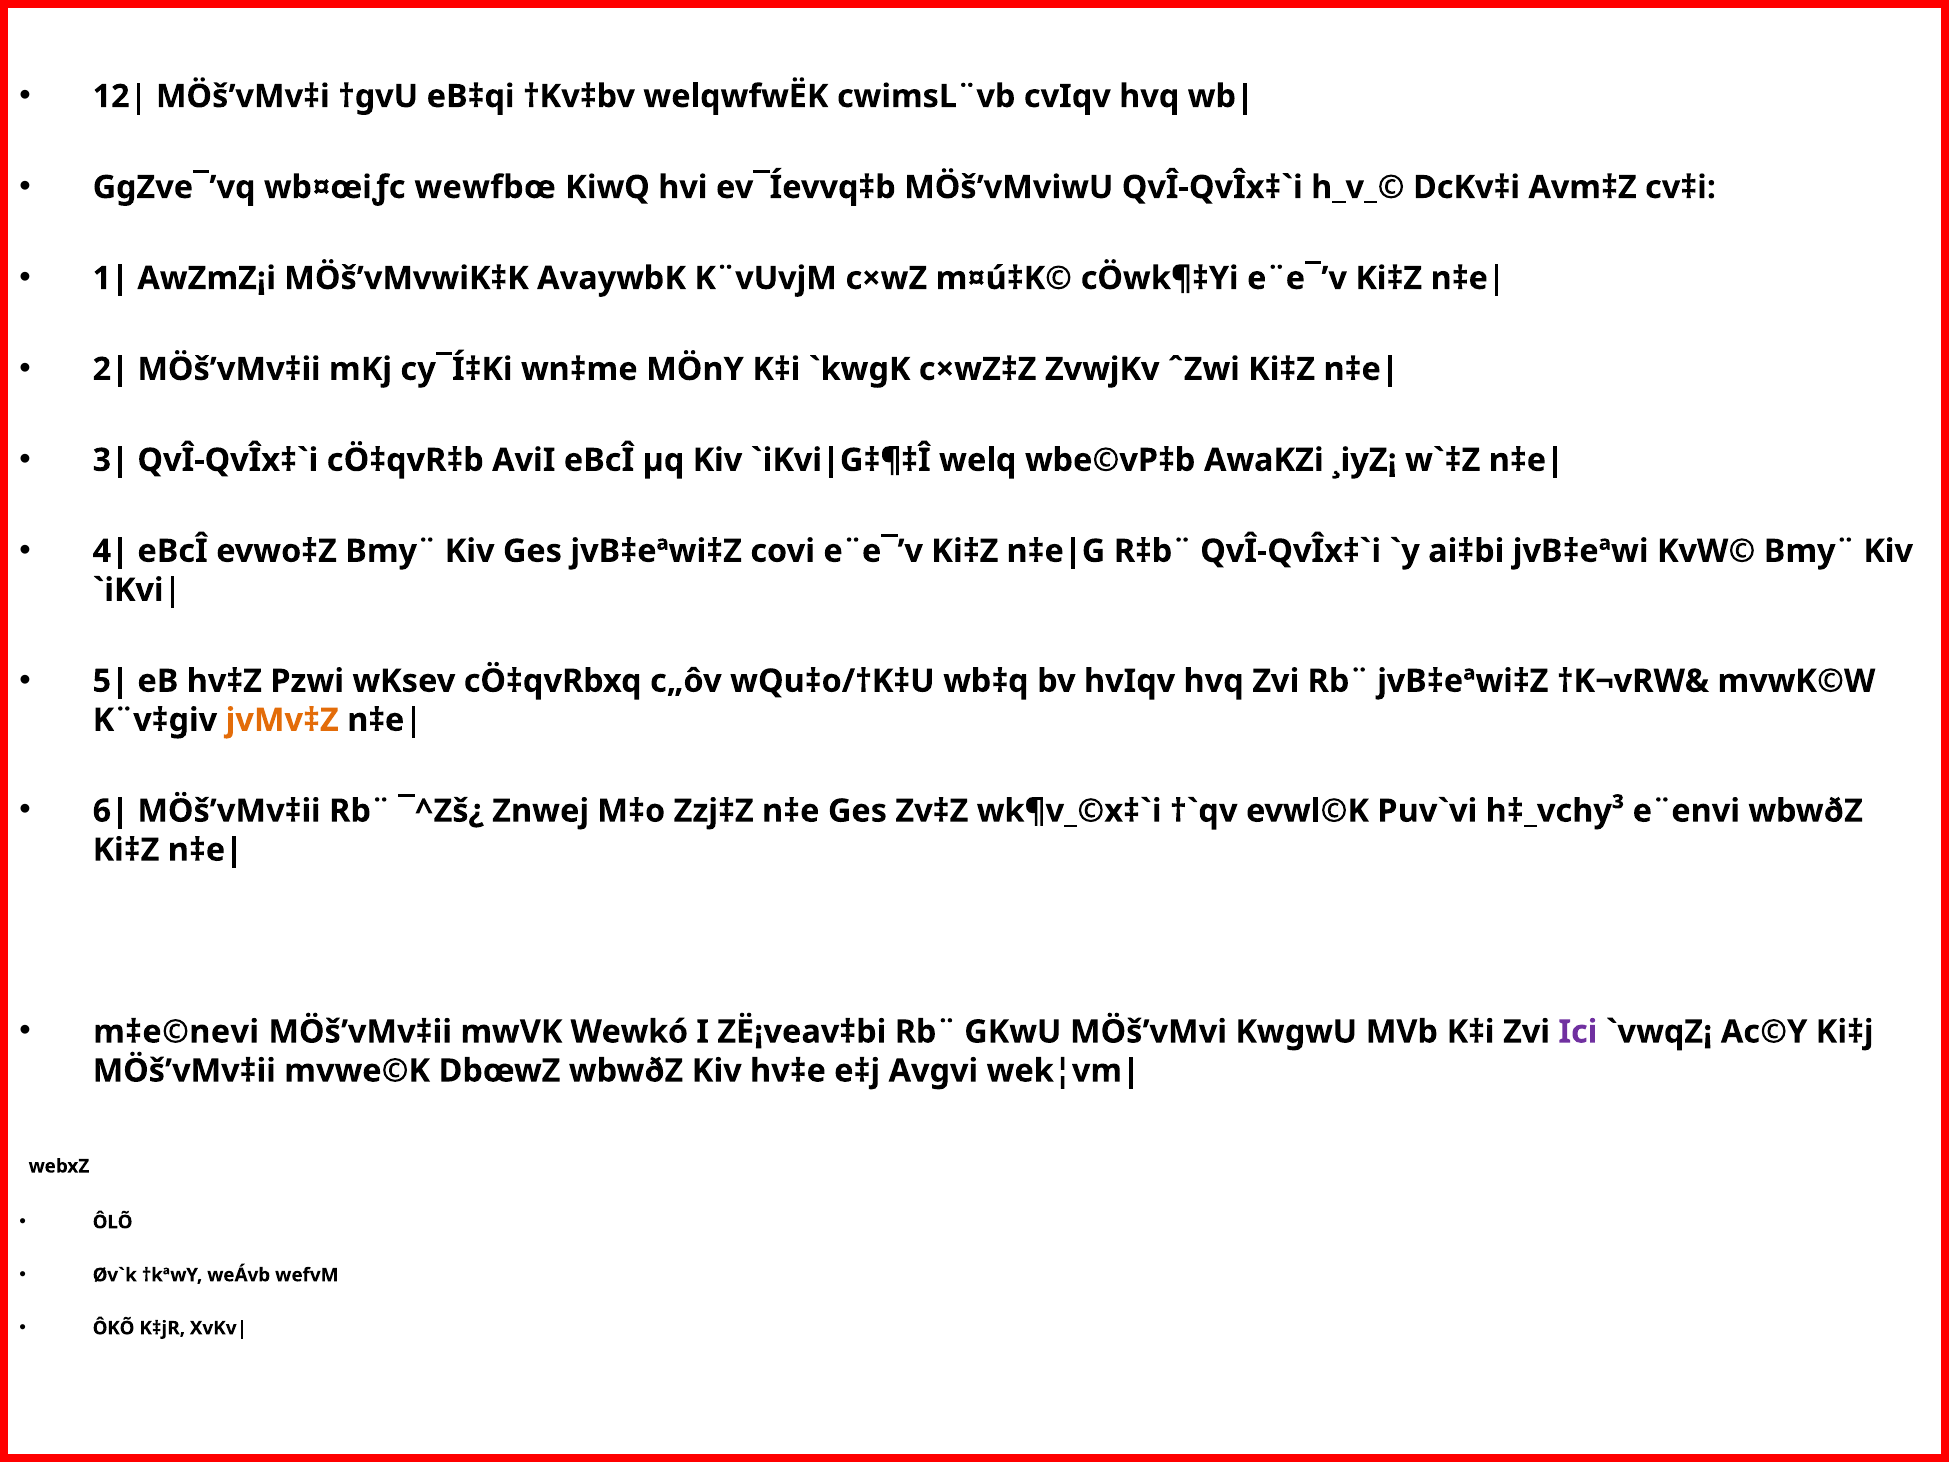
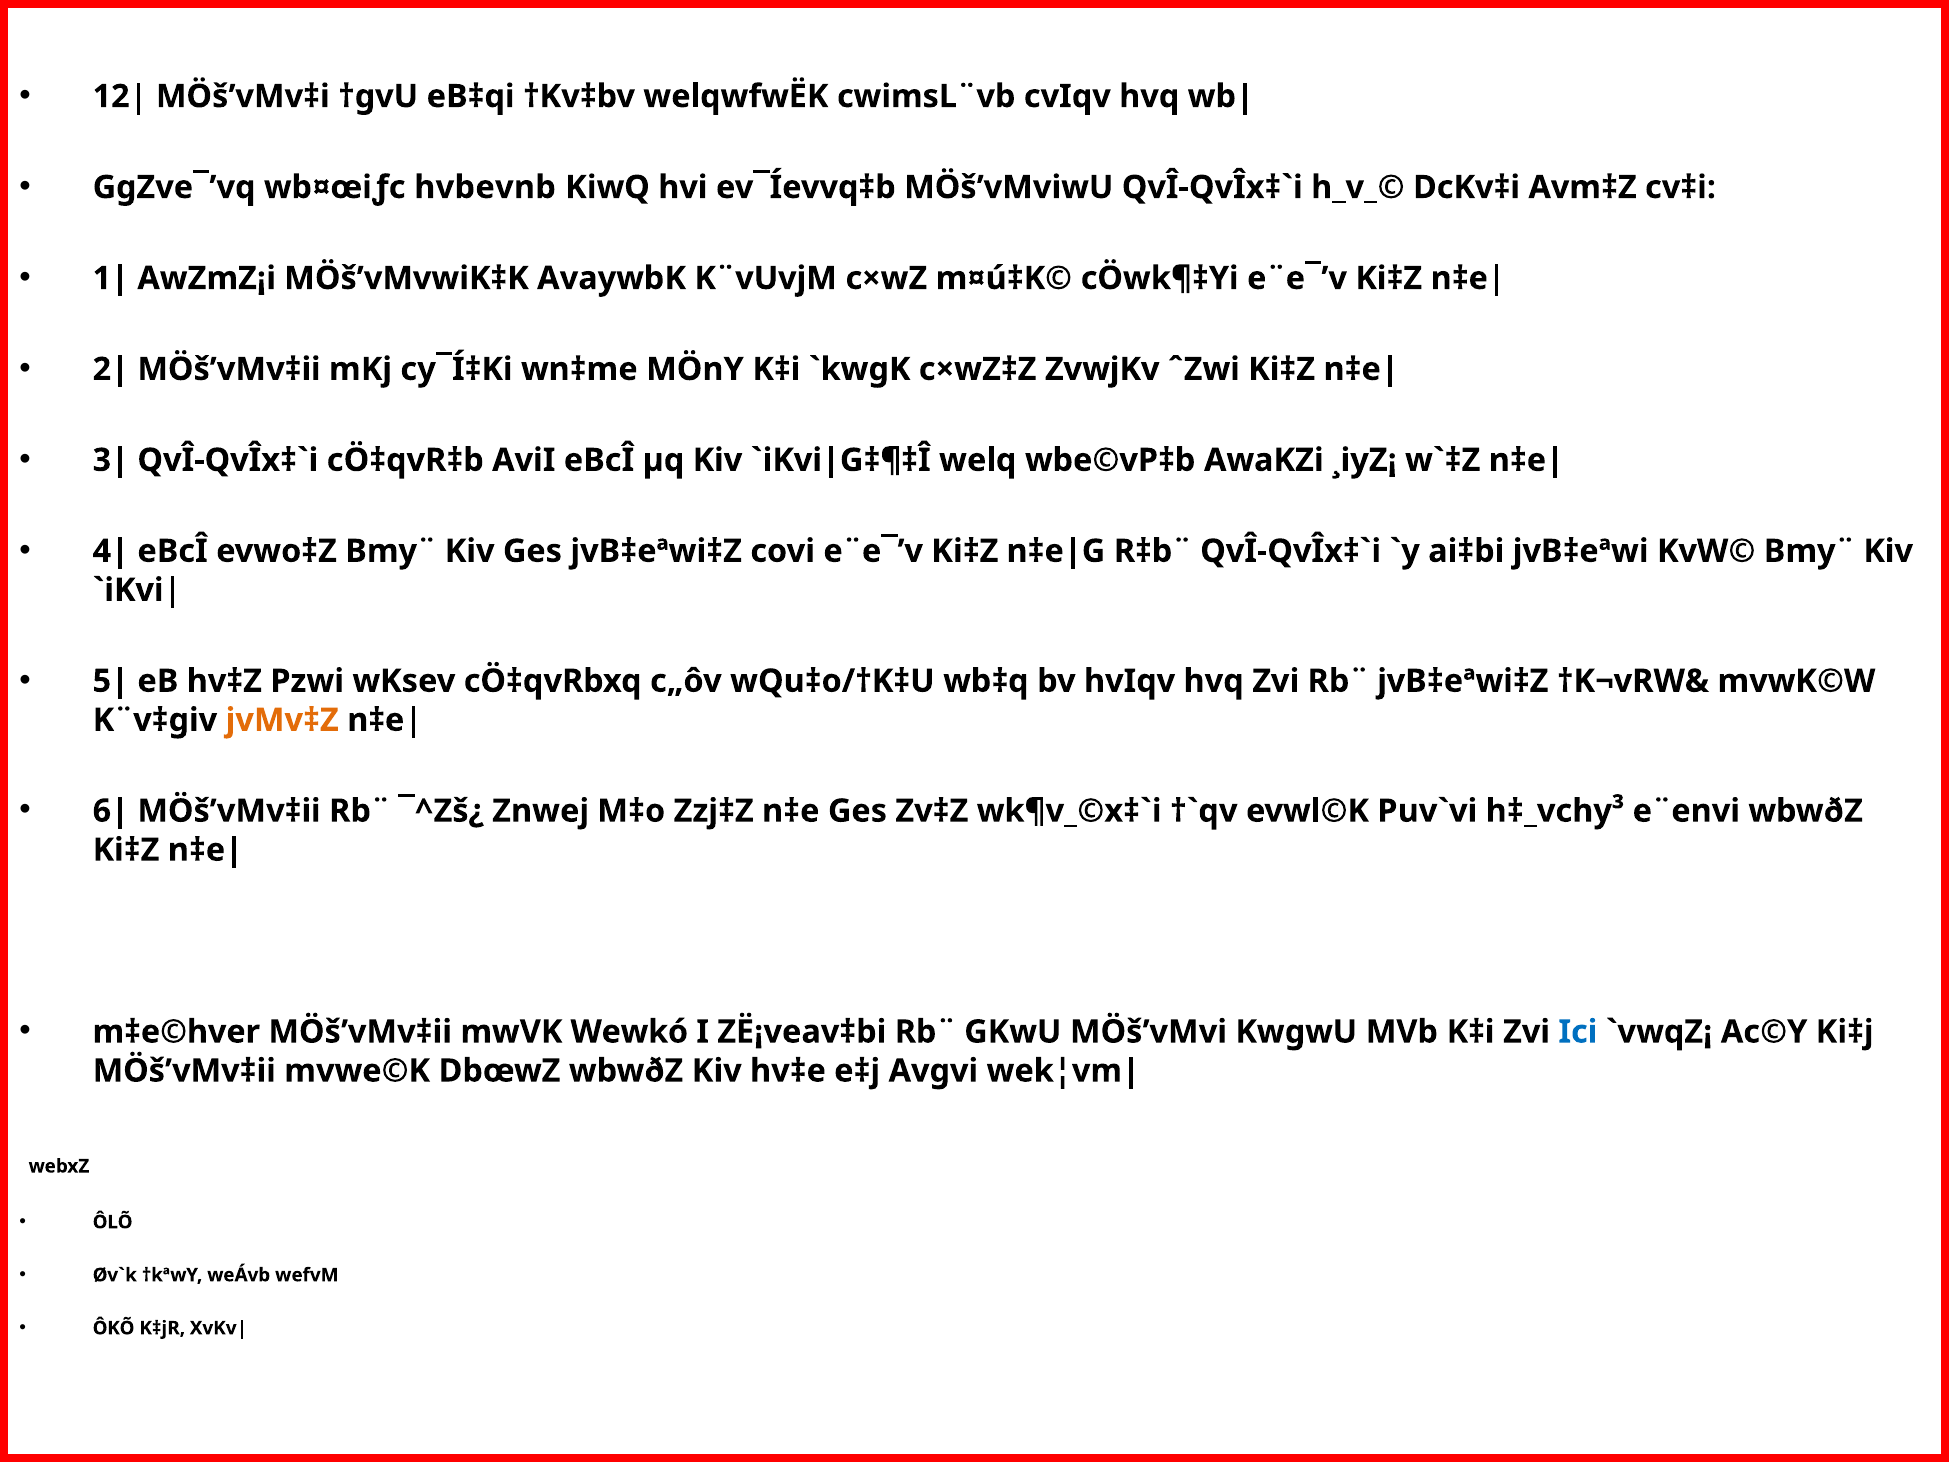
wewfbœ: wewfbœ -> hvbevnb
m‡e©nevi: m‡e©nevi -> m‡e©hver
Ici colour: purple -> blue
